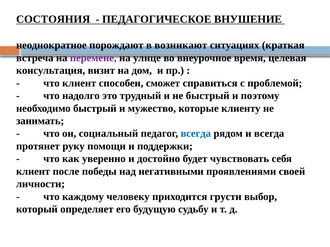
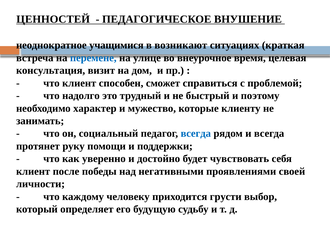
СОСТОЯНИЯ: СОСТОЯНИЯ -> ЦЕННОСТЕЙ
порождают: порождают -> учащимися
перемене colour: purple -> blue
необходимо быстрый: быстрый -> характер
